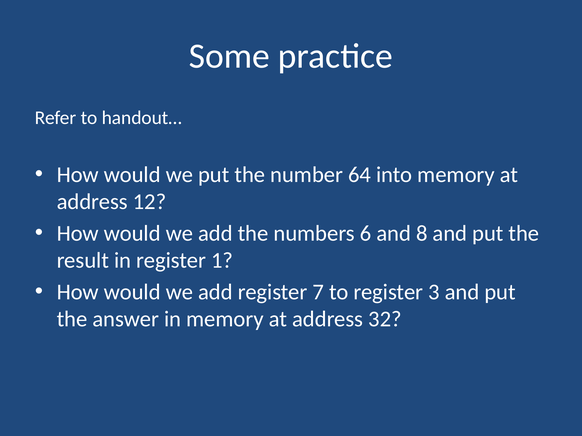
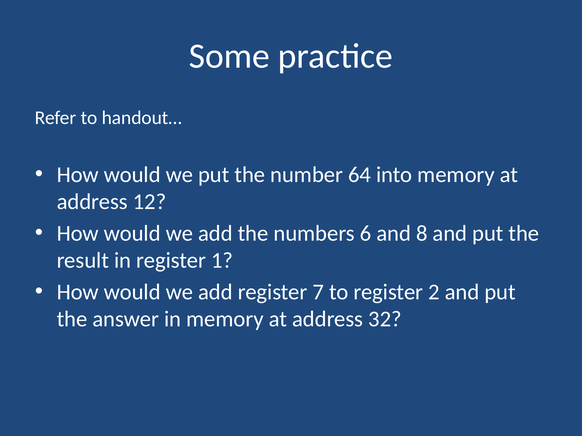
3: 3 -> 2
